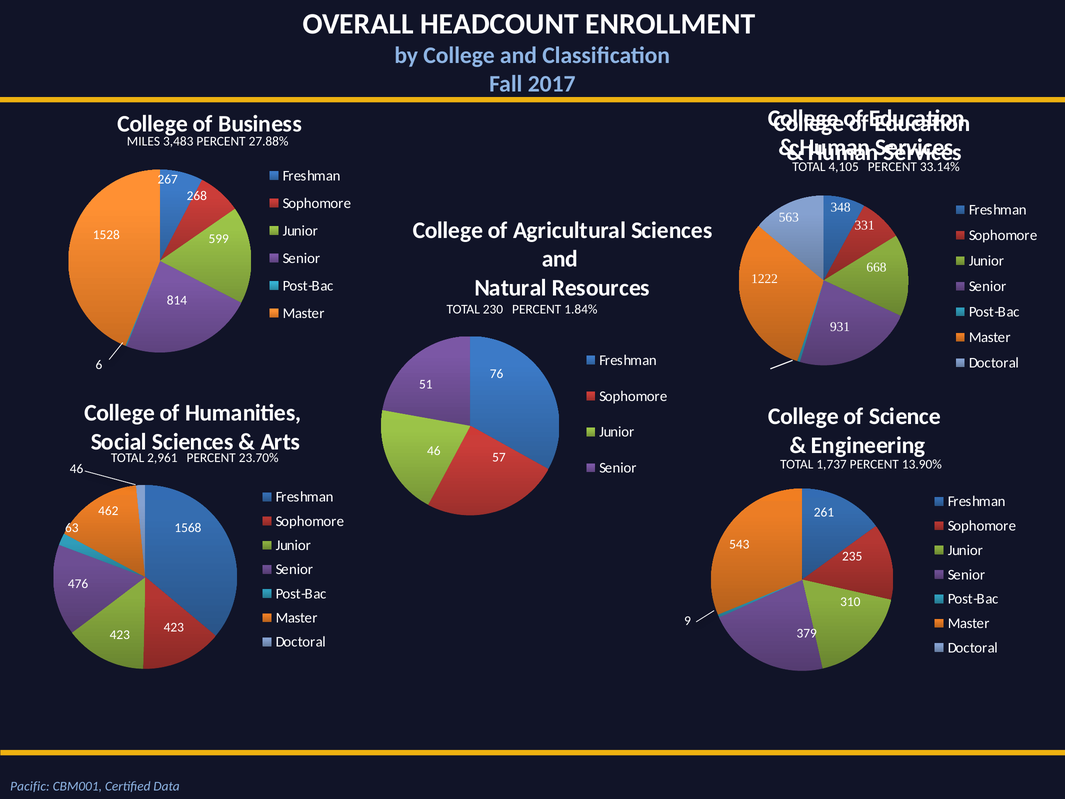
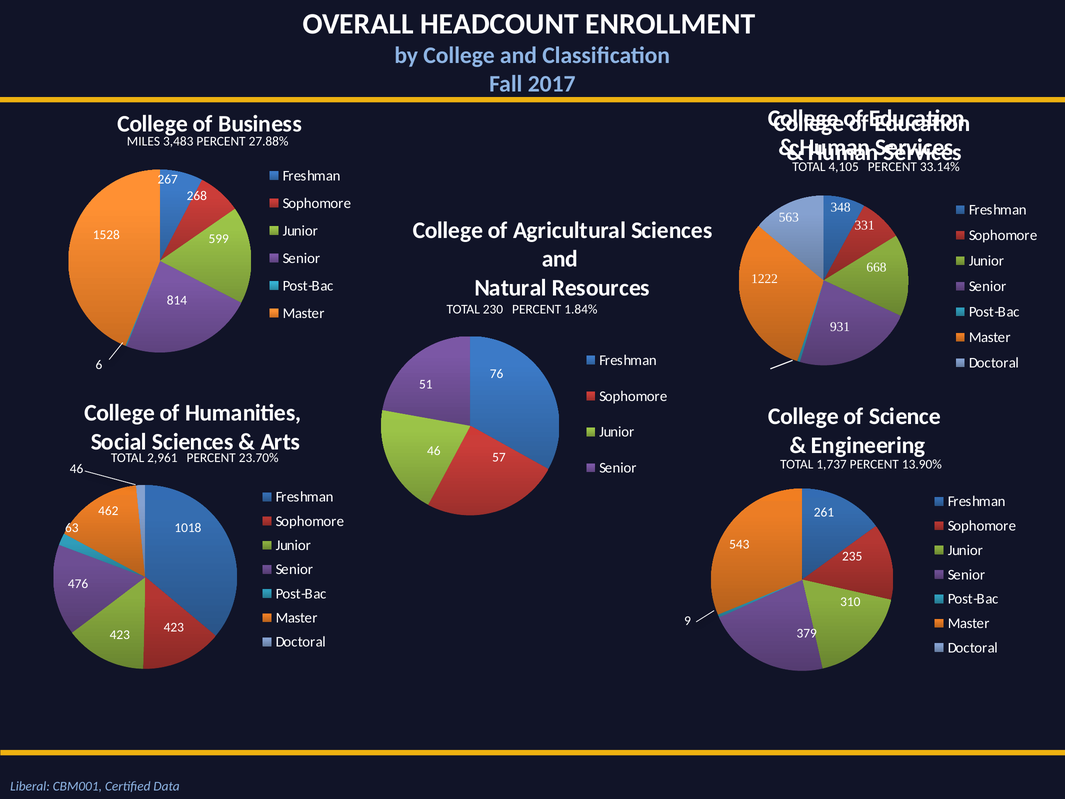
1568: 1568 -> 1018
Pacific: Pacific -> Liberal
